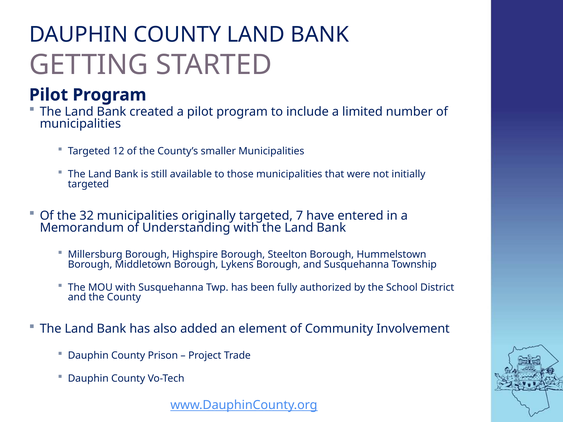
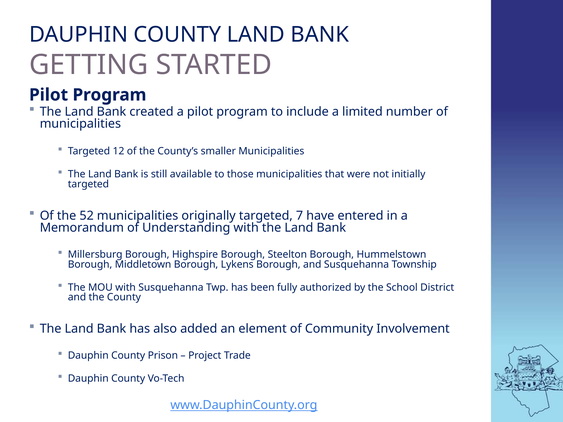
32: 32 -> 52
